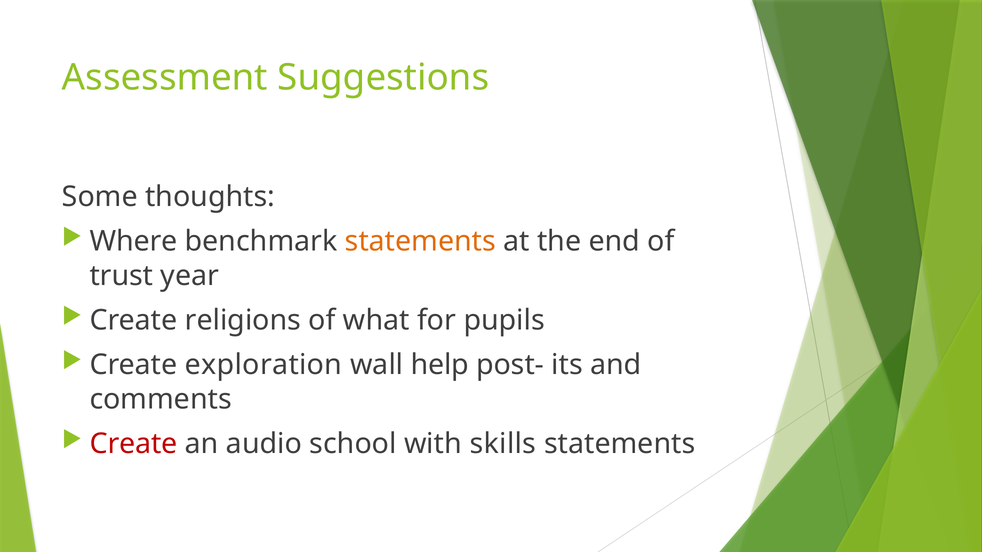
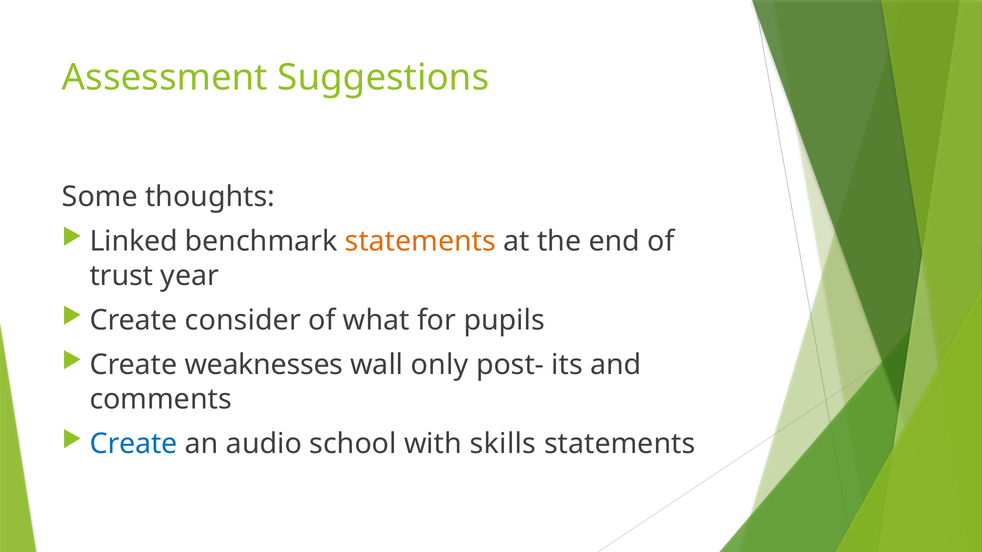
Where: Where -> Linked
religions: religions -> consider
exploration: exploration -> weaknesses
help: help -> only
Create at (134, 444) colour: red -> blue
